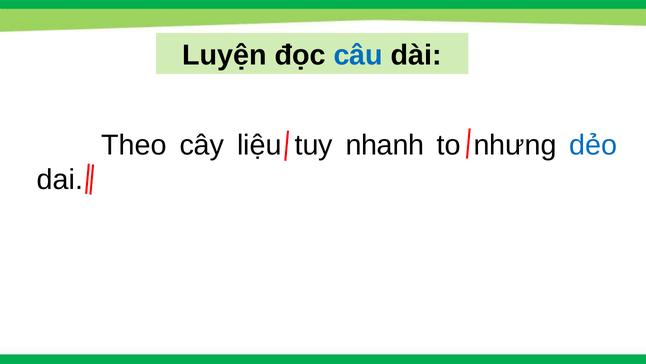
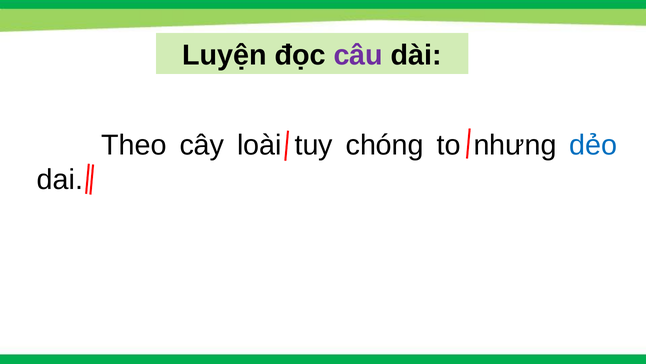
câu colour: blue -> purple
liệu: liệu -> loài
nhanh: nhanh -> chóng
